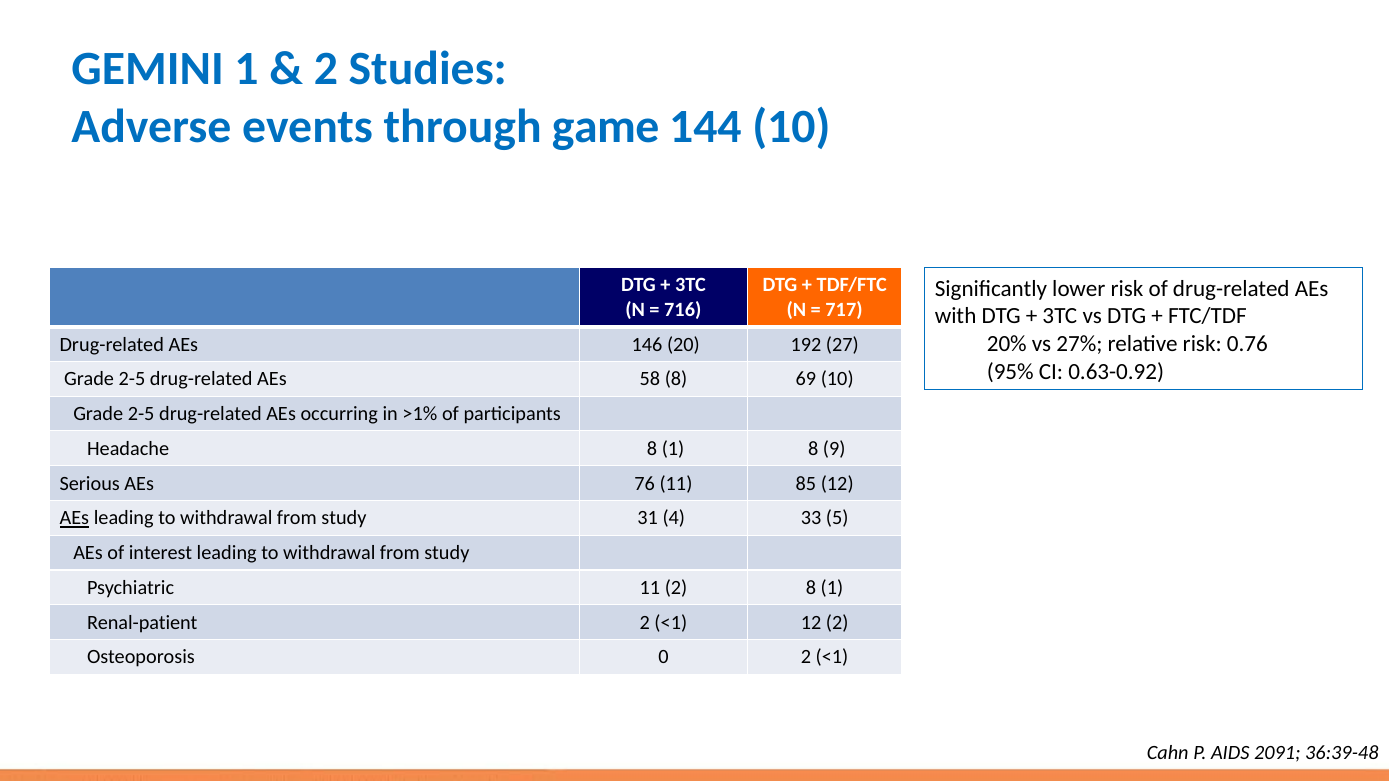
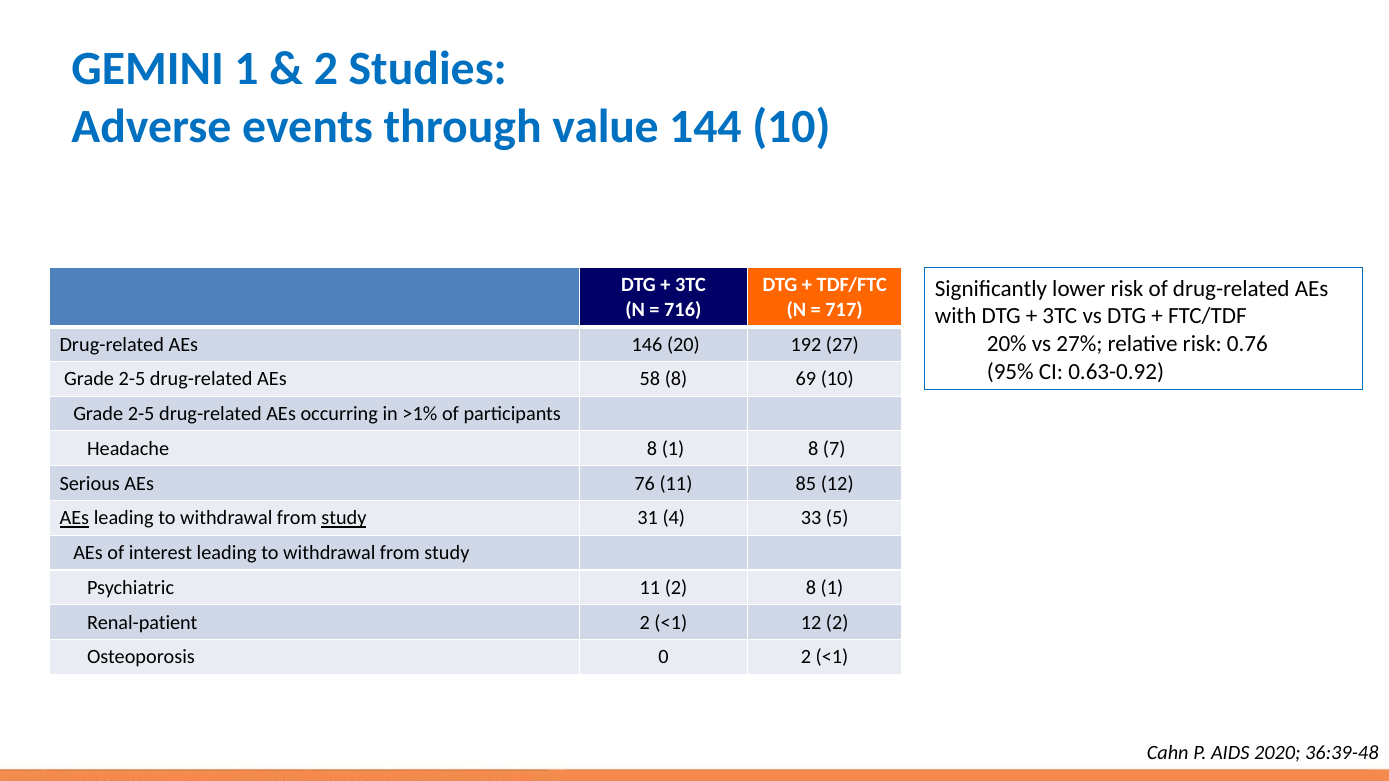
game: game -> value
9: 9 -> 7
study at (344, 518) underline: none -> present
2091: 2091 -> 2020
